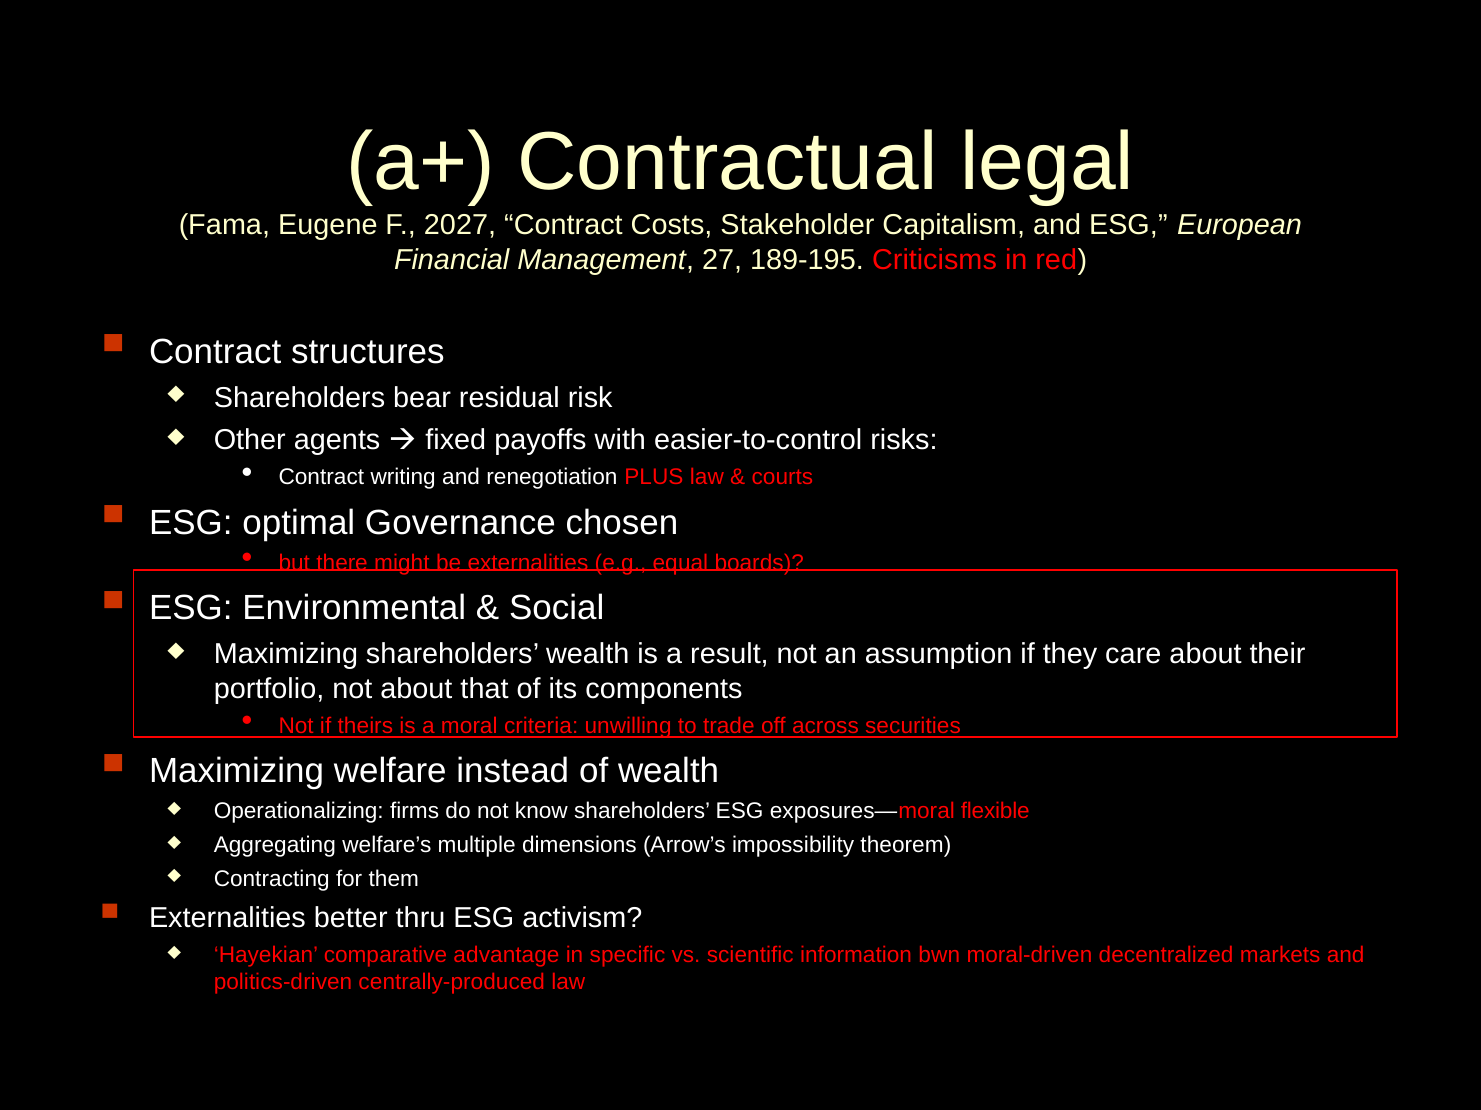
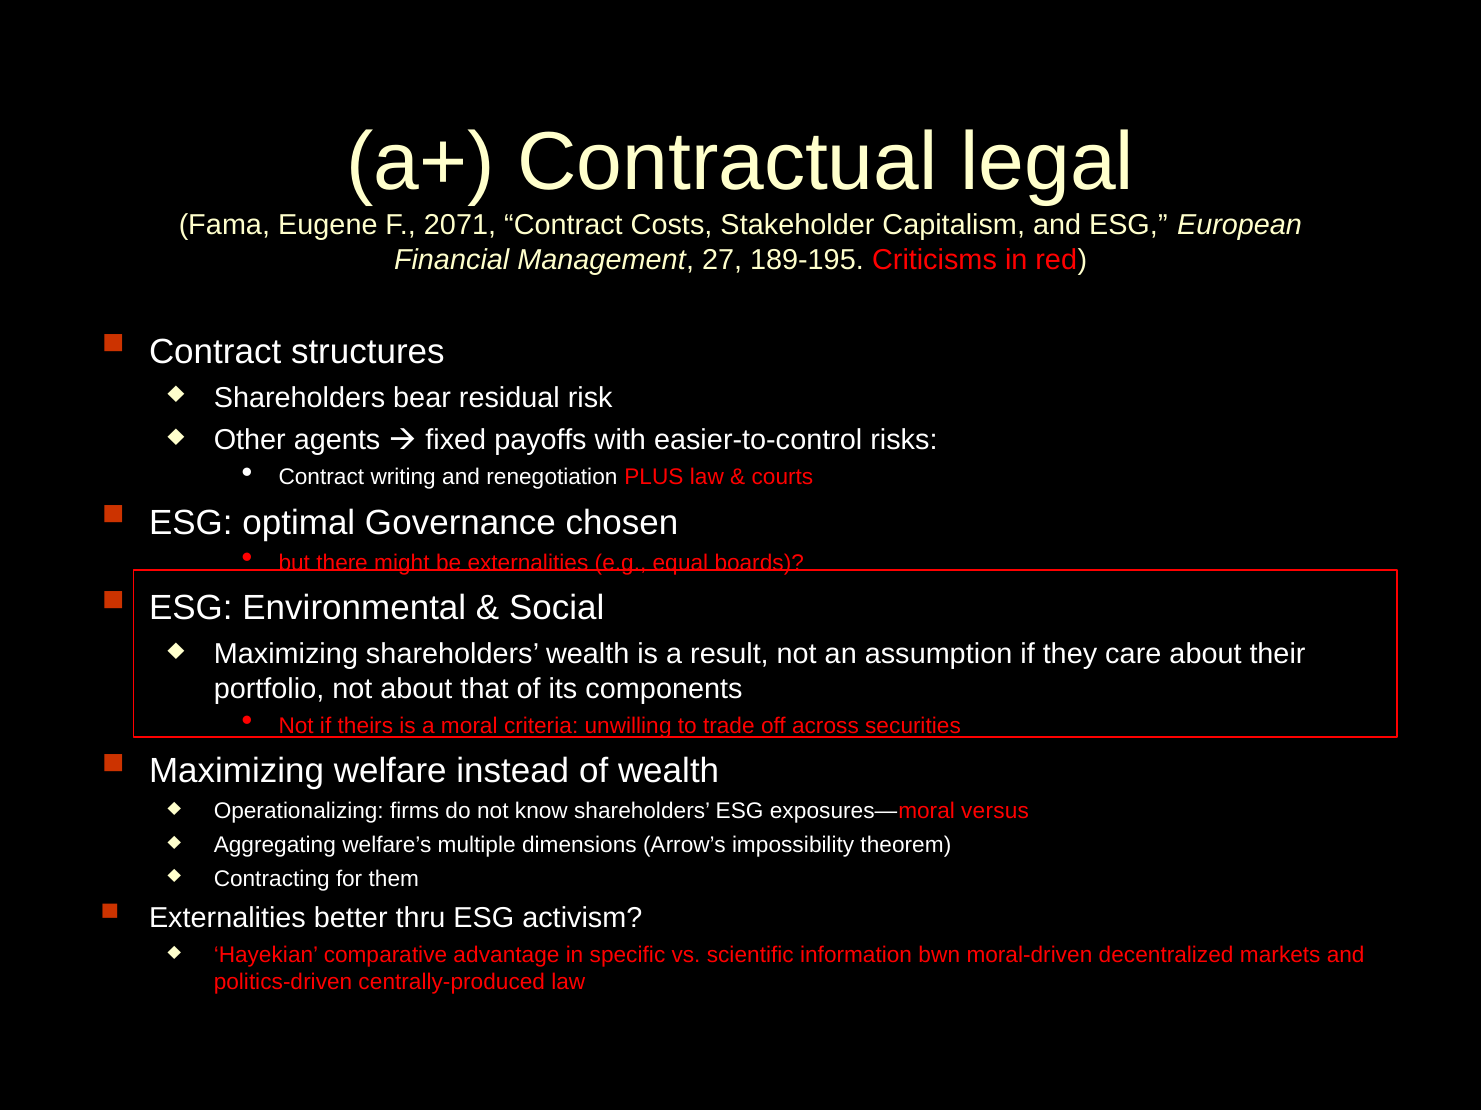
2027: 2027 -> 2071
flexible: flexible -> versus
